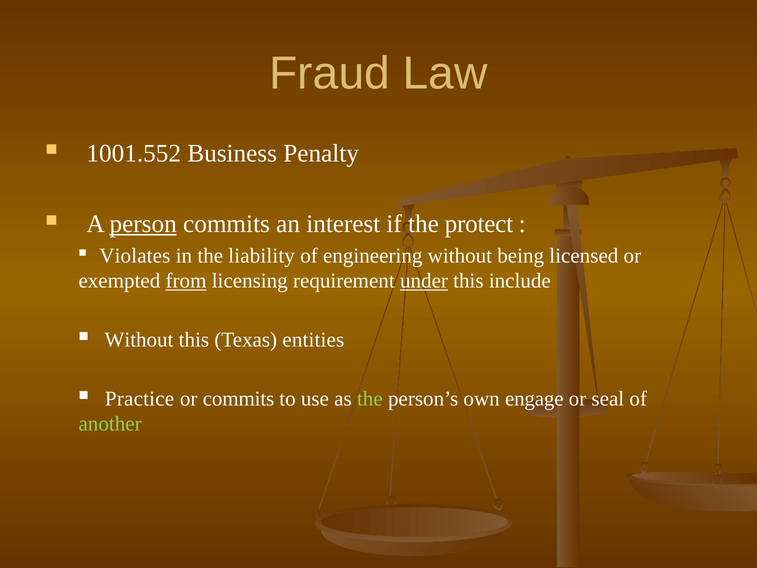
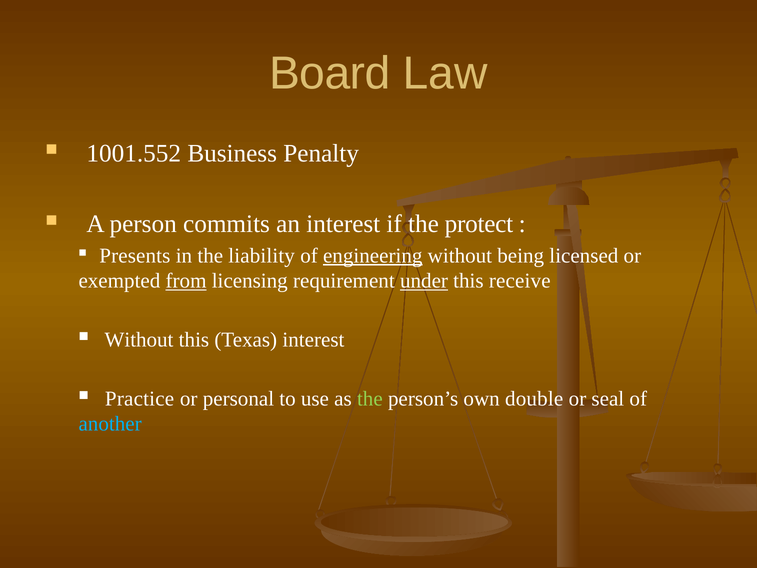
Fraud: Fraud -> Board
person underline: present -> none
Violates: Violates -> Presents
engineering underline: none -> present
include: include -> receive
Texas entities: entities -> interest
or commits: commits -> personal
engage: engage -> double
another colour: light green -> light blue
